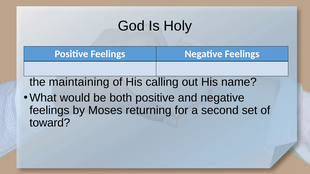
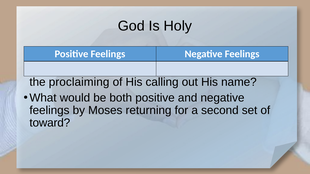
maintaining: maintaining -> proclaiming
